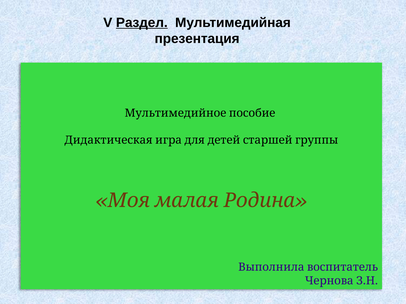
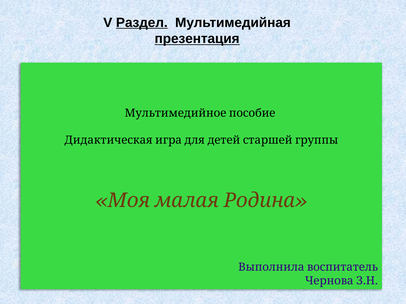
презентация underline: none -> present
